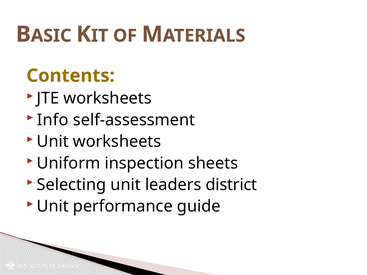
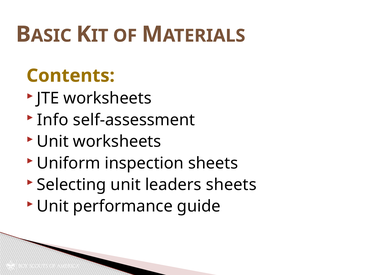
leaders district: district -> sheets
